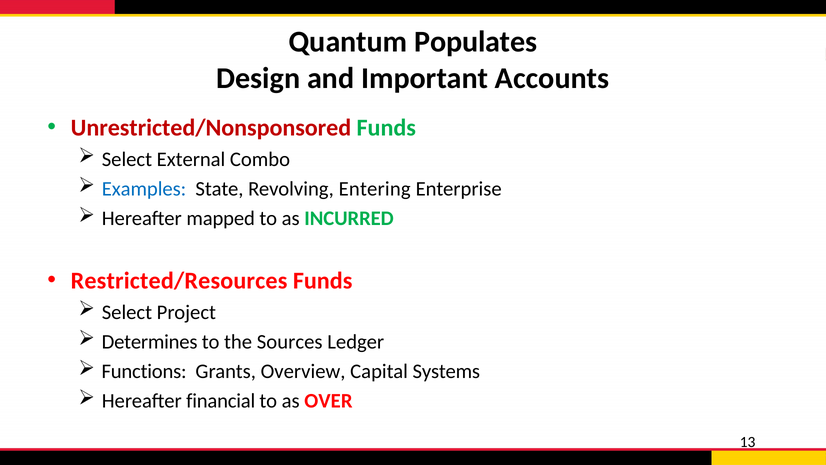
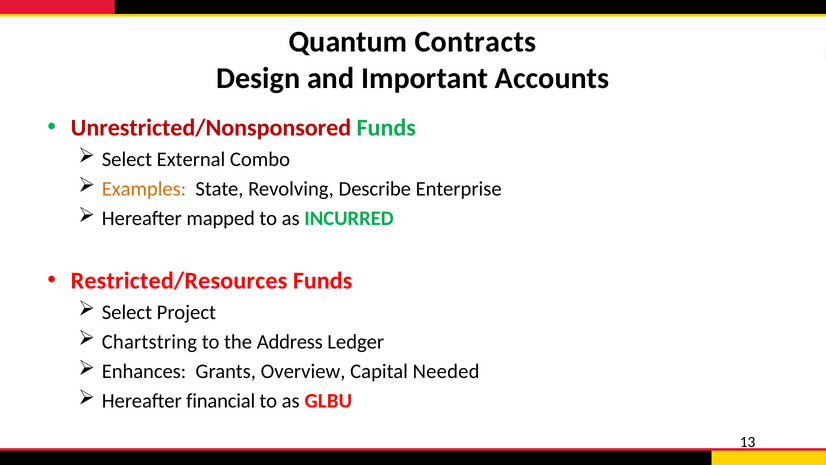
Populates: Populates -> Contracts
Examples colour: blue -> orange
Entering: Entering -> Describe
Determines: Determines -> Chartstring
Sources: Sources -> Address
Functions: Functions -> Enhances
Systems: Systems -> Needed
OVER: OVER -> GLBU
